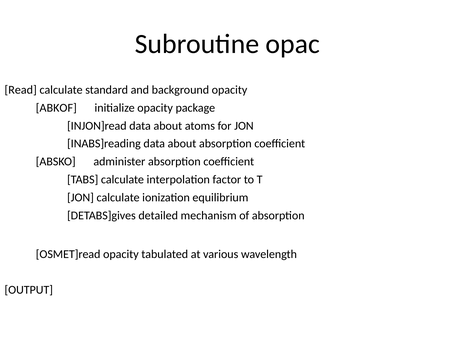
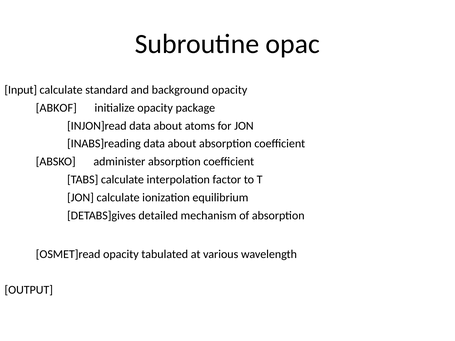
Read: Read -> Input
